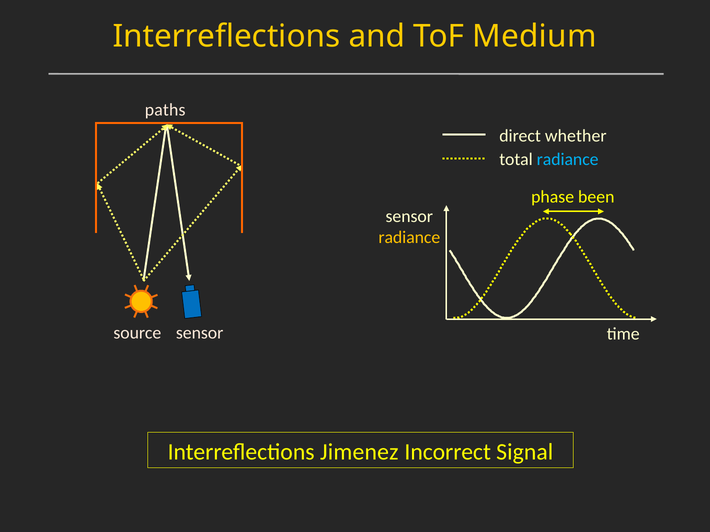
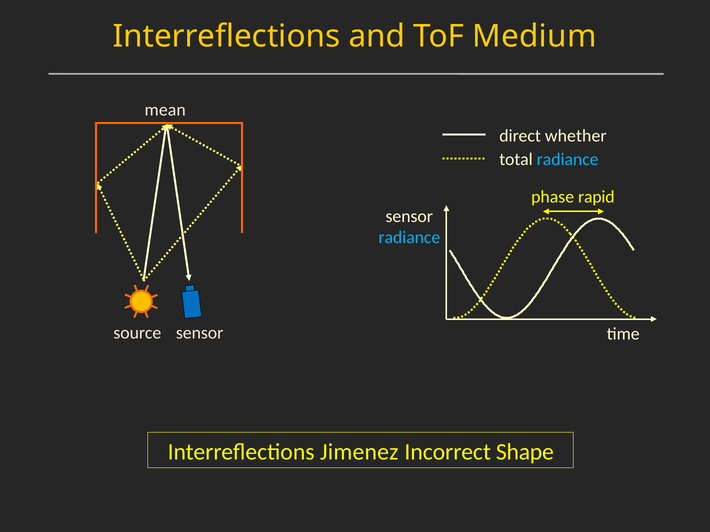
paths: paths -> mean
been: been -> rapid
radiance at (409, 238) colour: yellow -> light blue
Signal: Signal -> Shape
